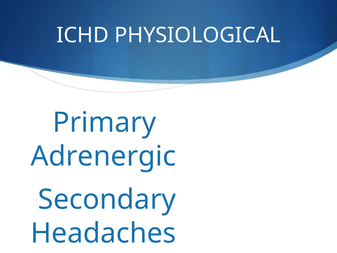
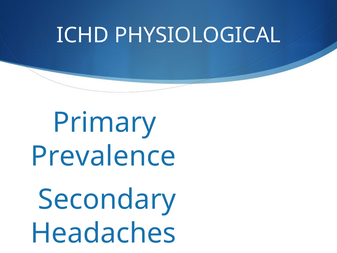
Adrenergic: Adrenergic -> Prevalence
